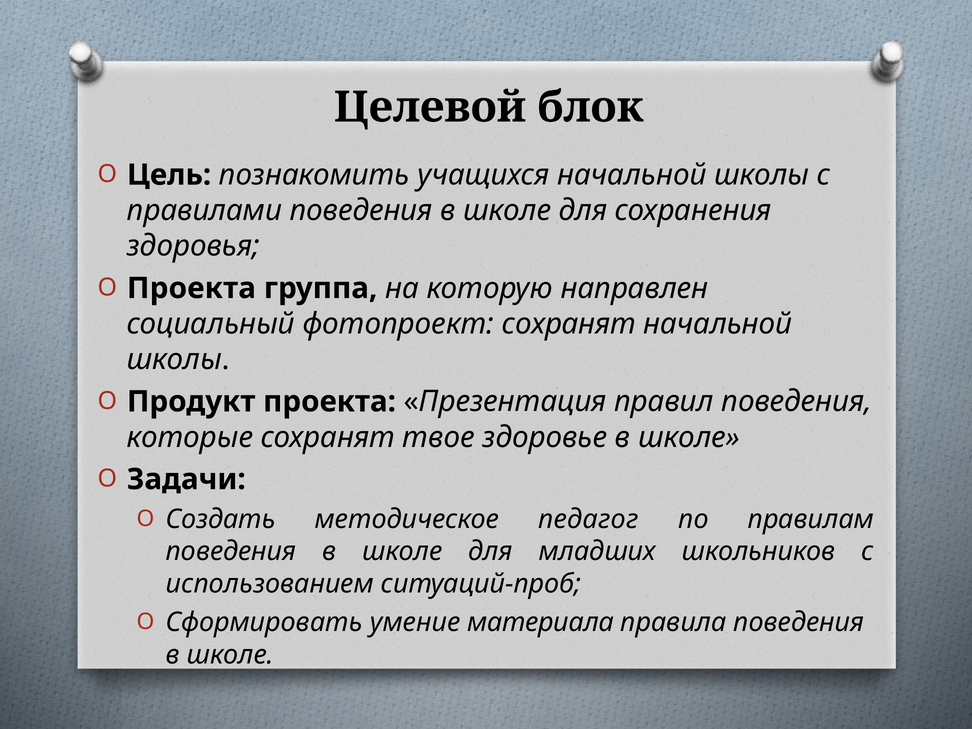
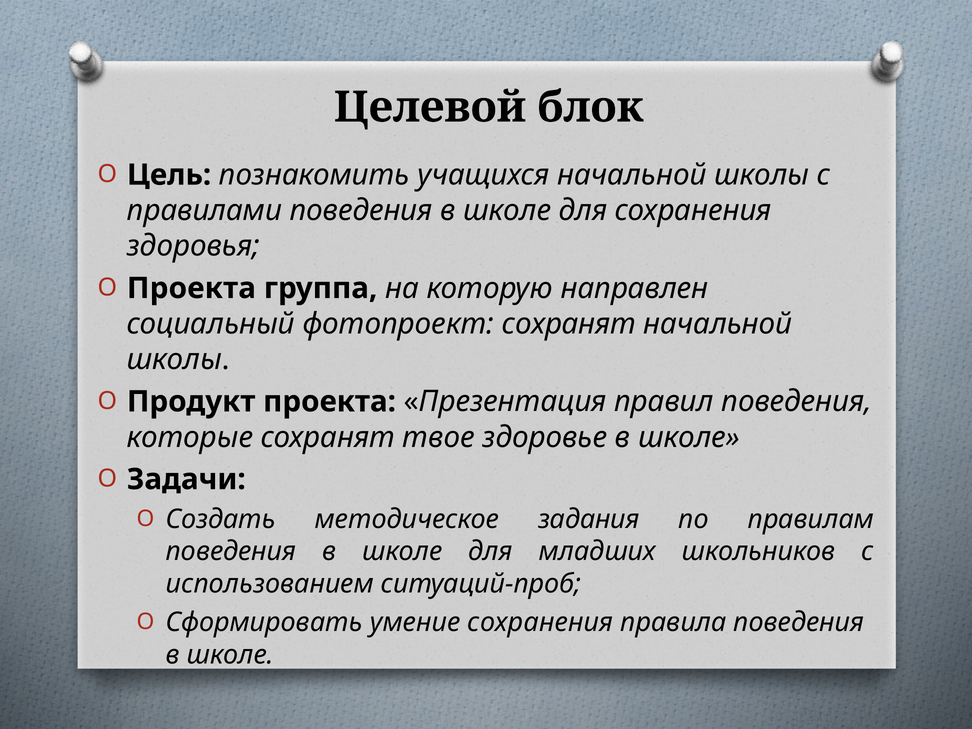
педагог: педагог -> задания
умение материала: материала -> сохранения
